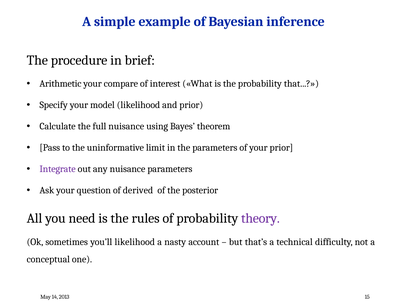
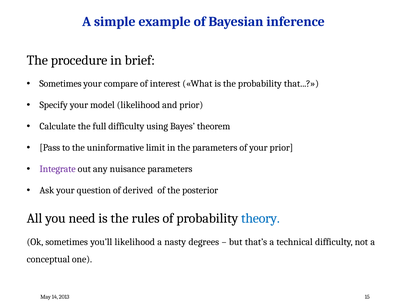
Arithmetic at (60, 84): Arithmetic -> Sometimes
full nuisance: nuisance -> difficulty
theory colour: purple -> blue
account: account -> degrees
